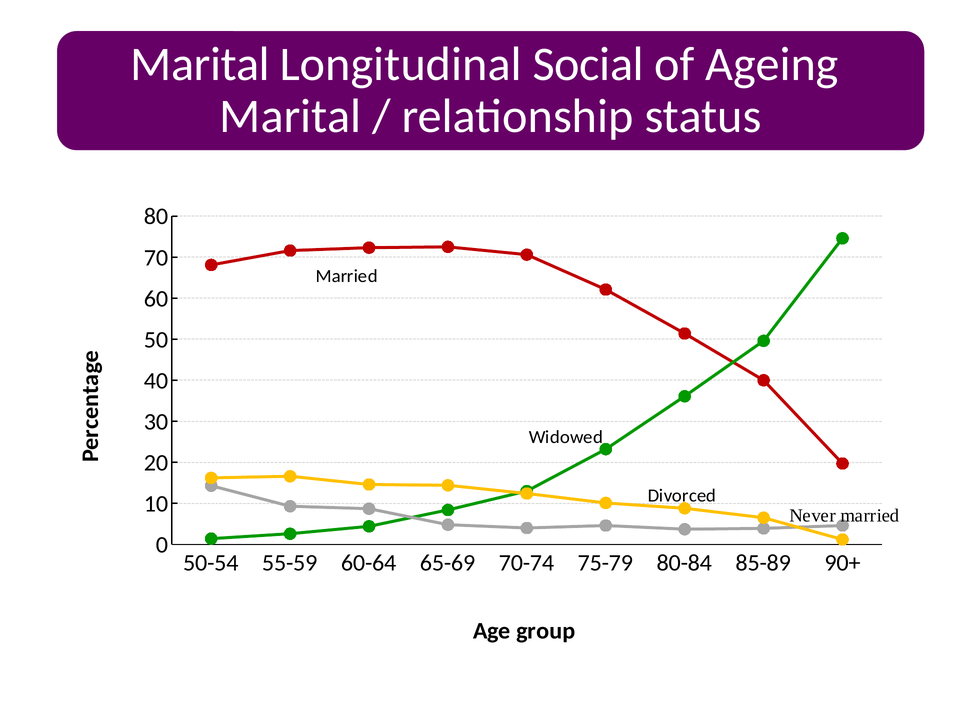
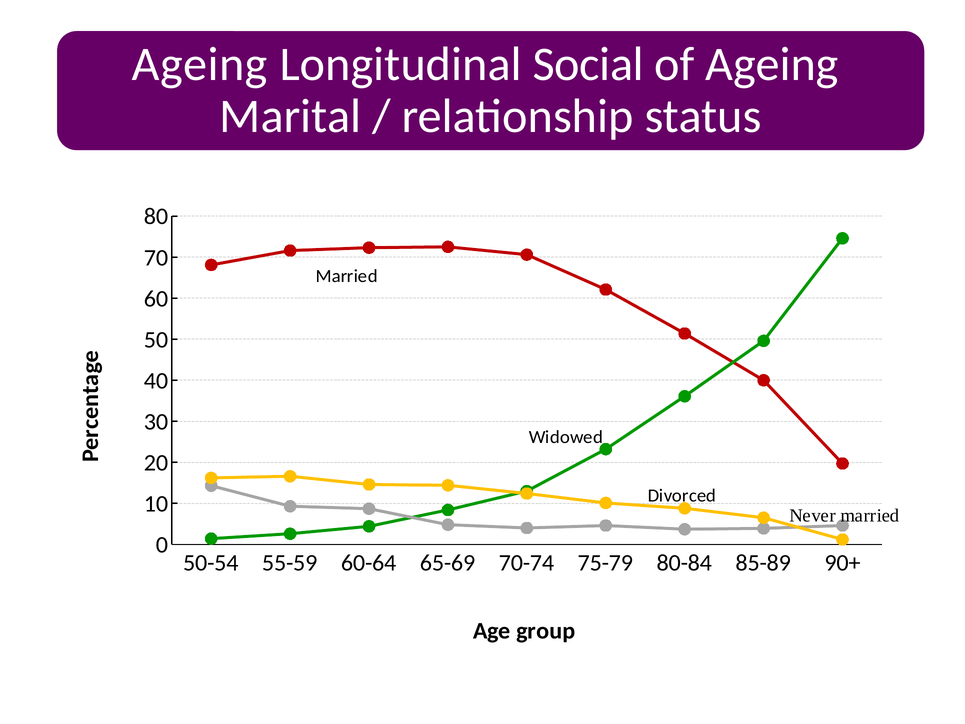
Marital at (200, 64): Marital -> Ageing
